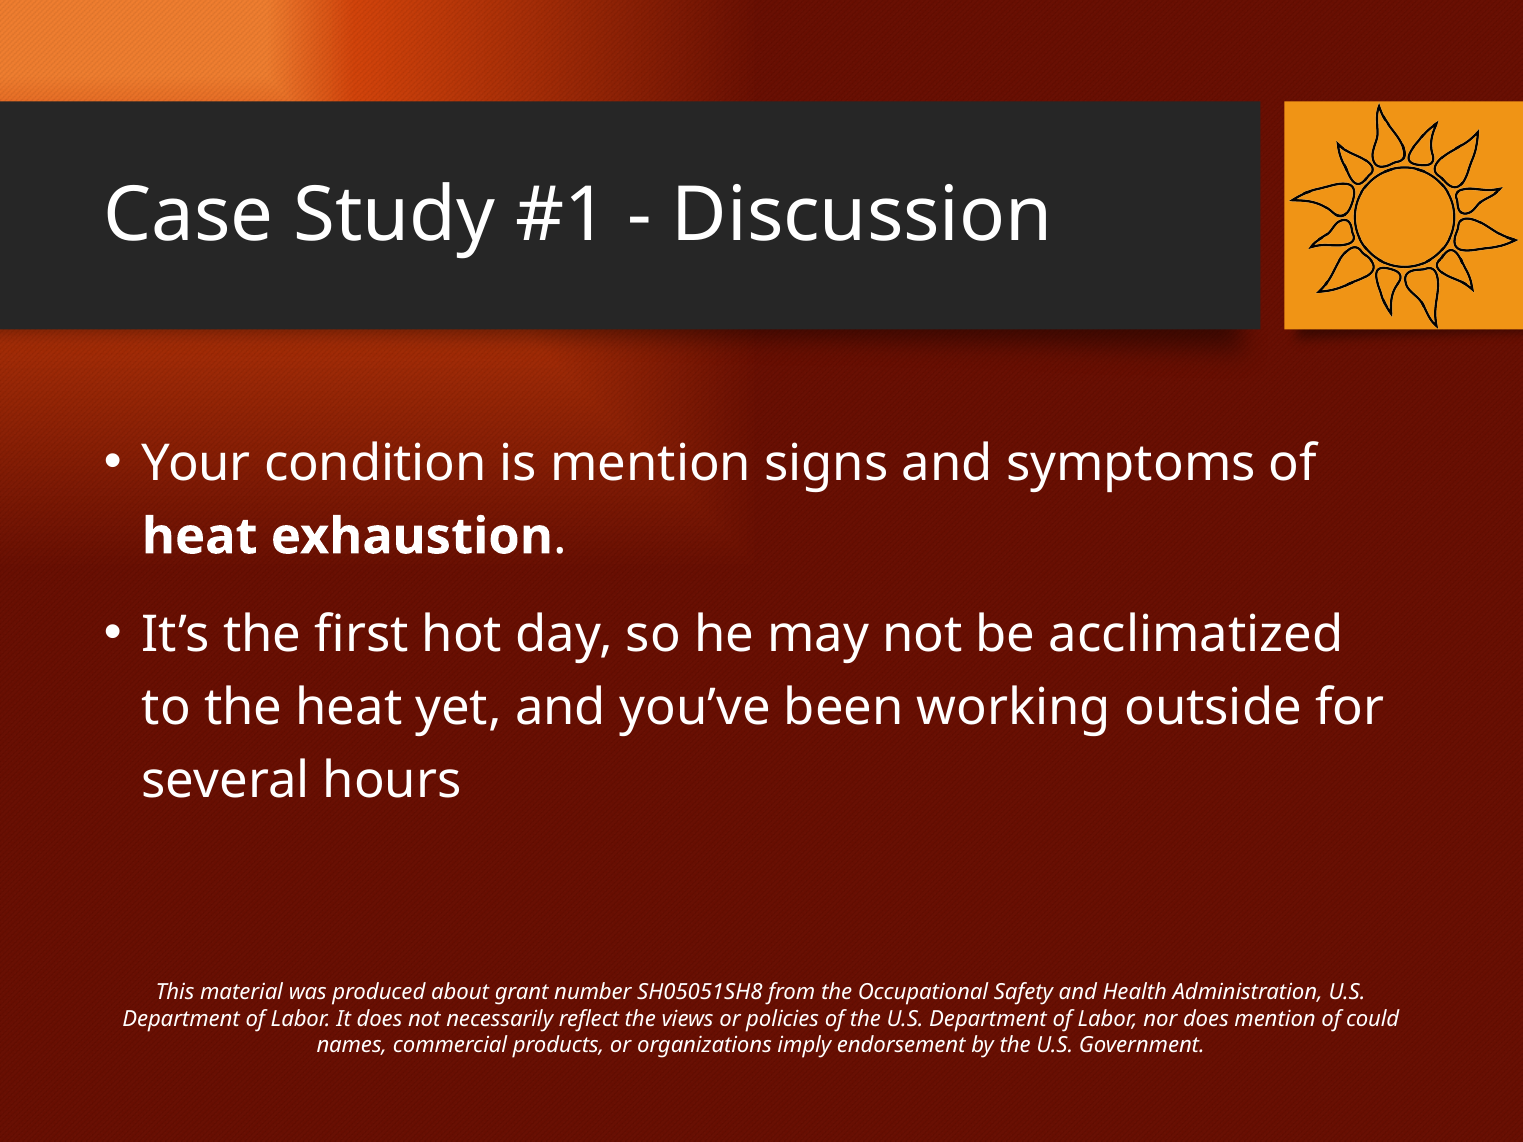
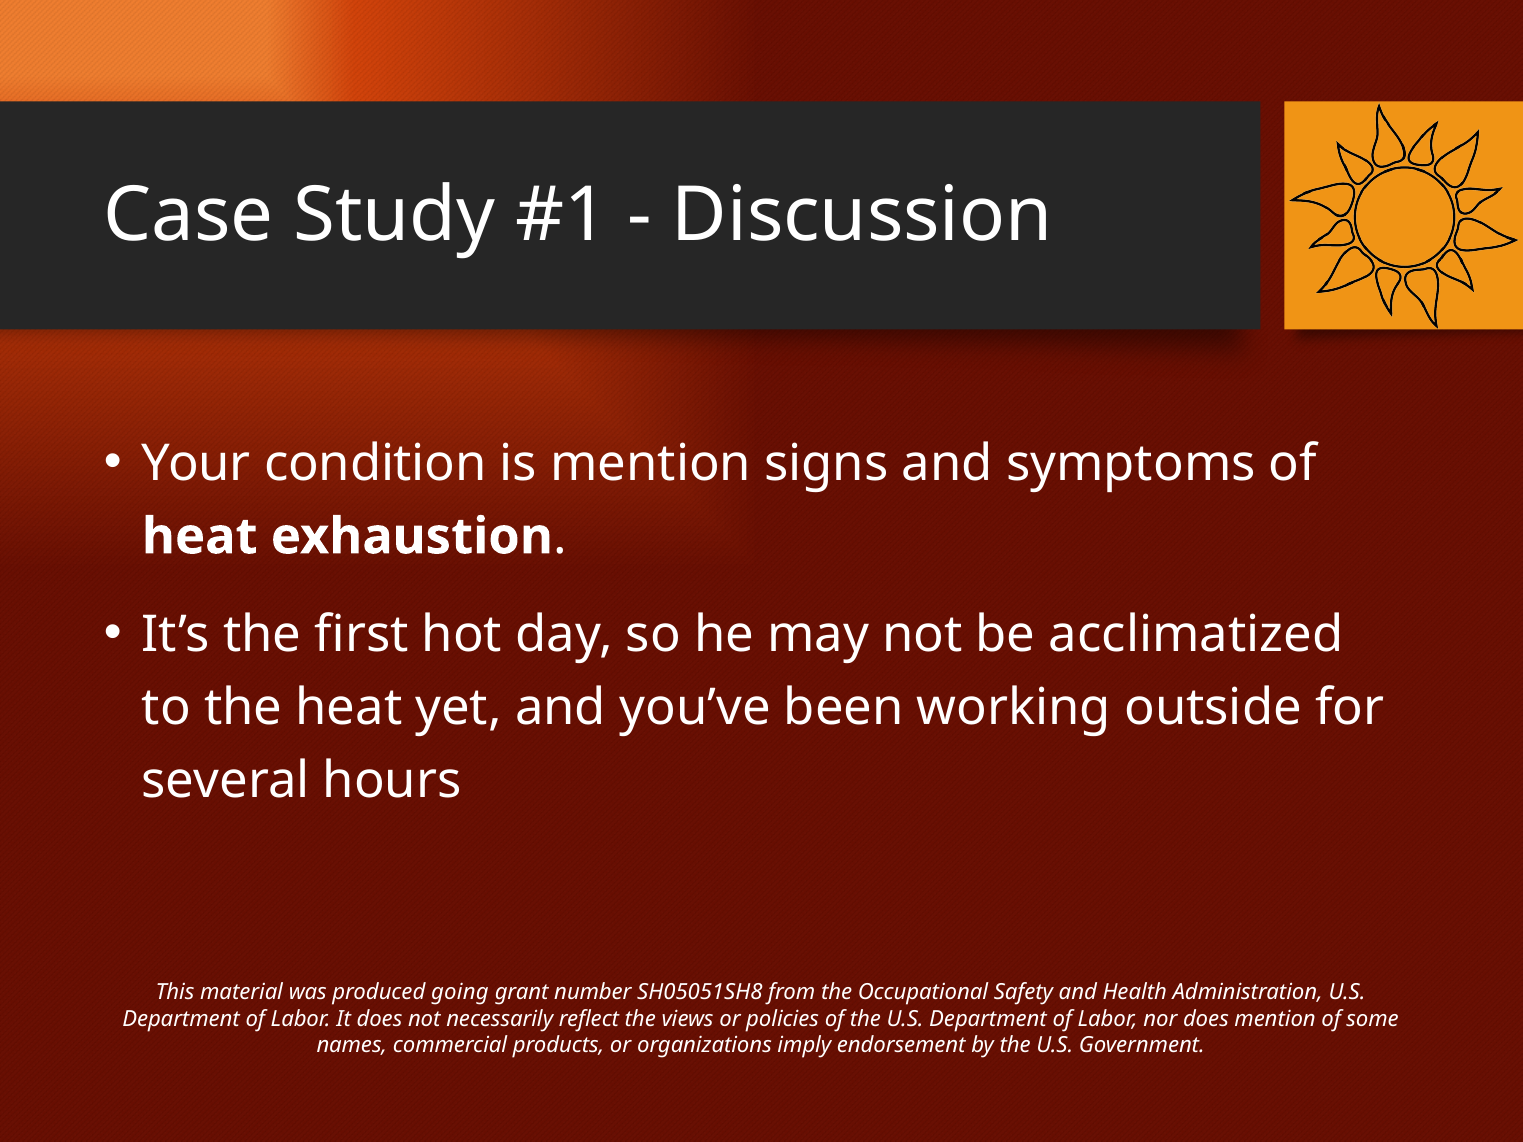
about: about -> going
could: could -> some
